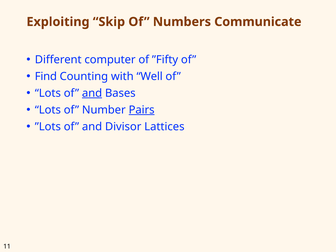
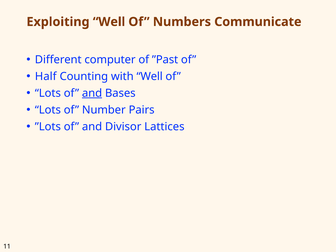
Exploiting Skip: Skip -> Well
”Fifty: ”Fifty -> ”Past
Find: Find -> Half
Pairs underline: present -> none
